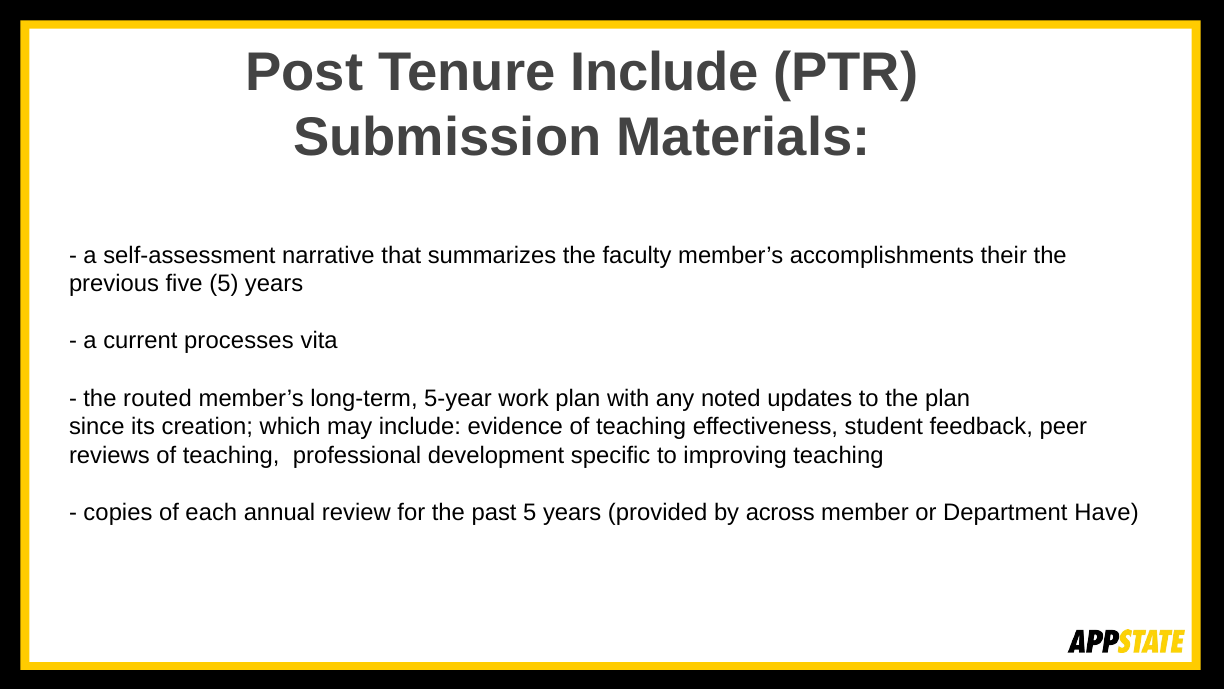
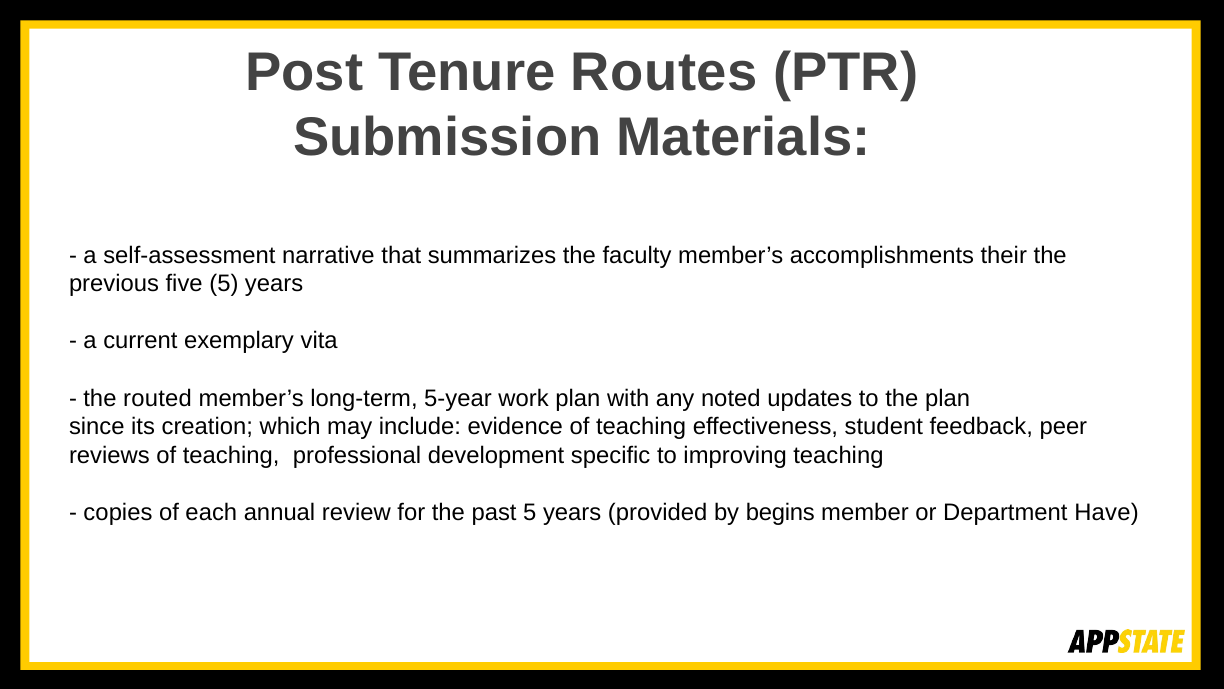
Tenure Include: Include -> Routes
processes: processes -> exemplary
across: across -> begins
